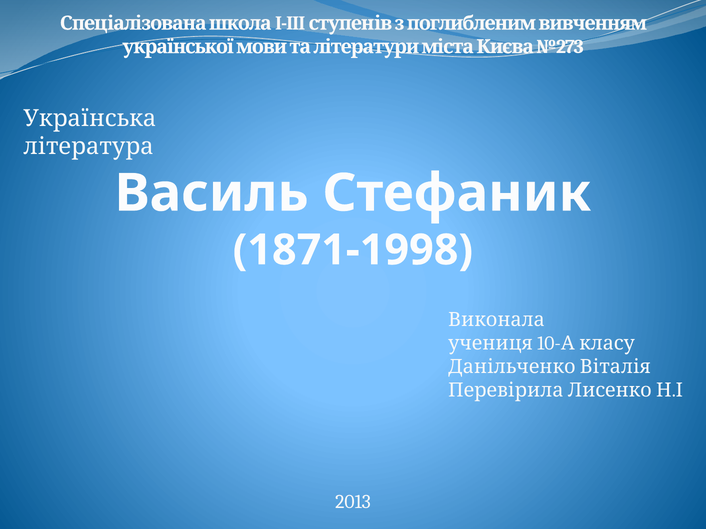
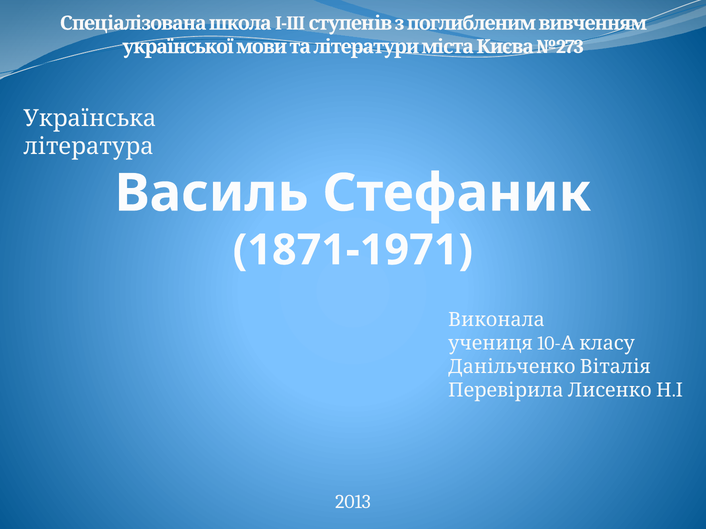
1871-1998: 1871-1998 -> 1871-1971
